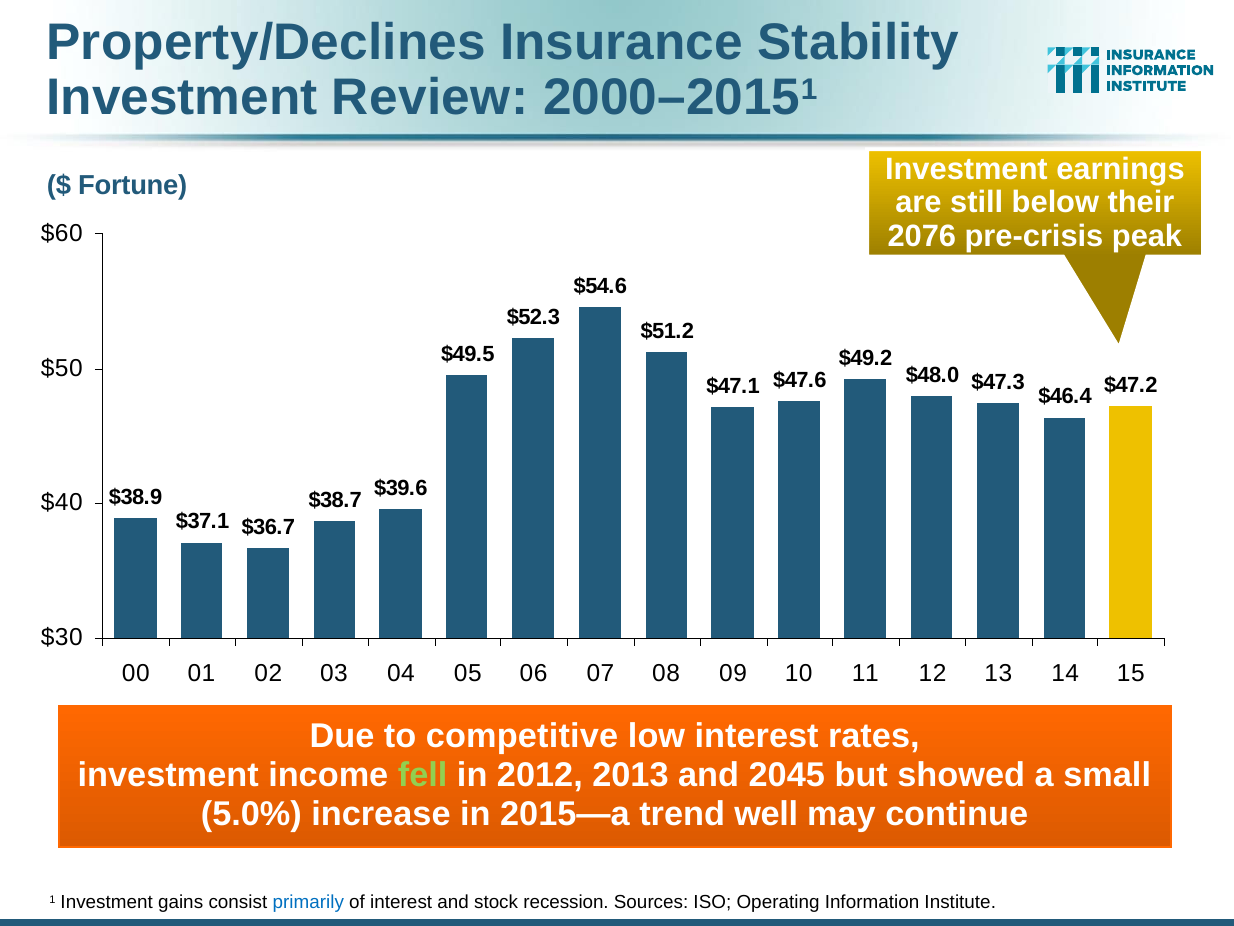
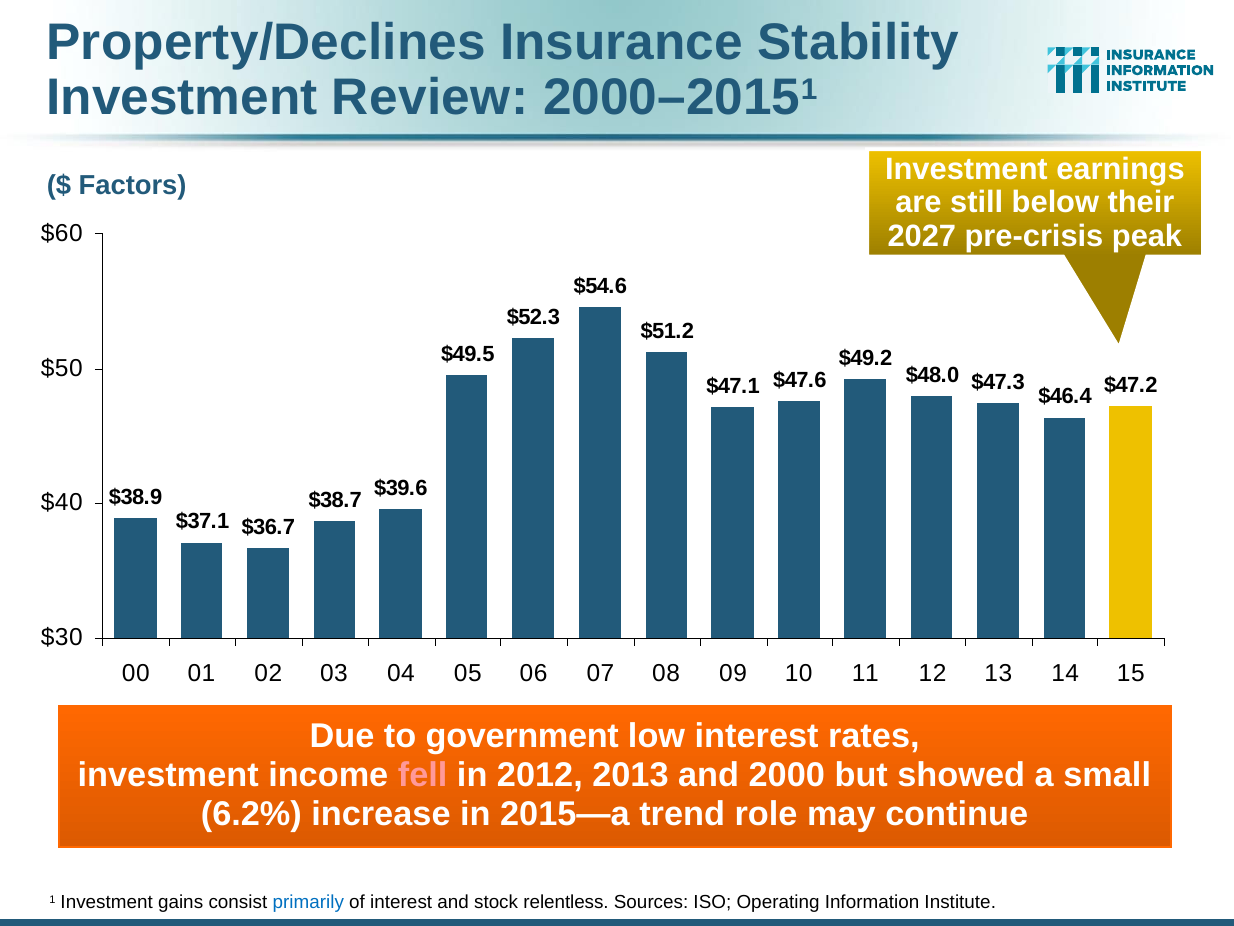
Fortune: Fortune -> Factors
2076: 2076 -> 2027
competitive: competitive -> government
fell colour: light green -> pink
2045: 2045 -> 2000
5.0%: 5.0% -> 6.2%
well: well -> role
recession: recession -> relentless
